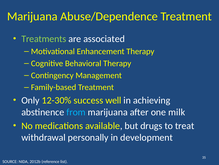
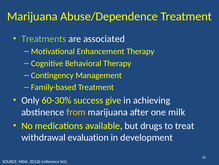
12-30%: 12-30% -> 60-30%
well: well -> give
from colour: light blue -> yellow
personally: personally -> evaluation
